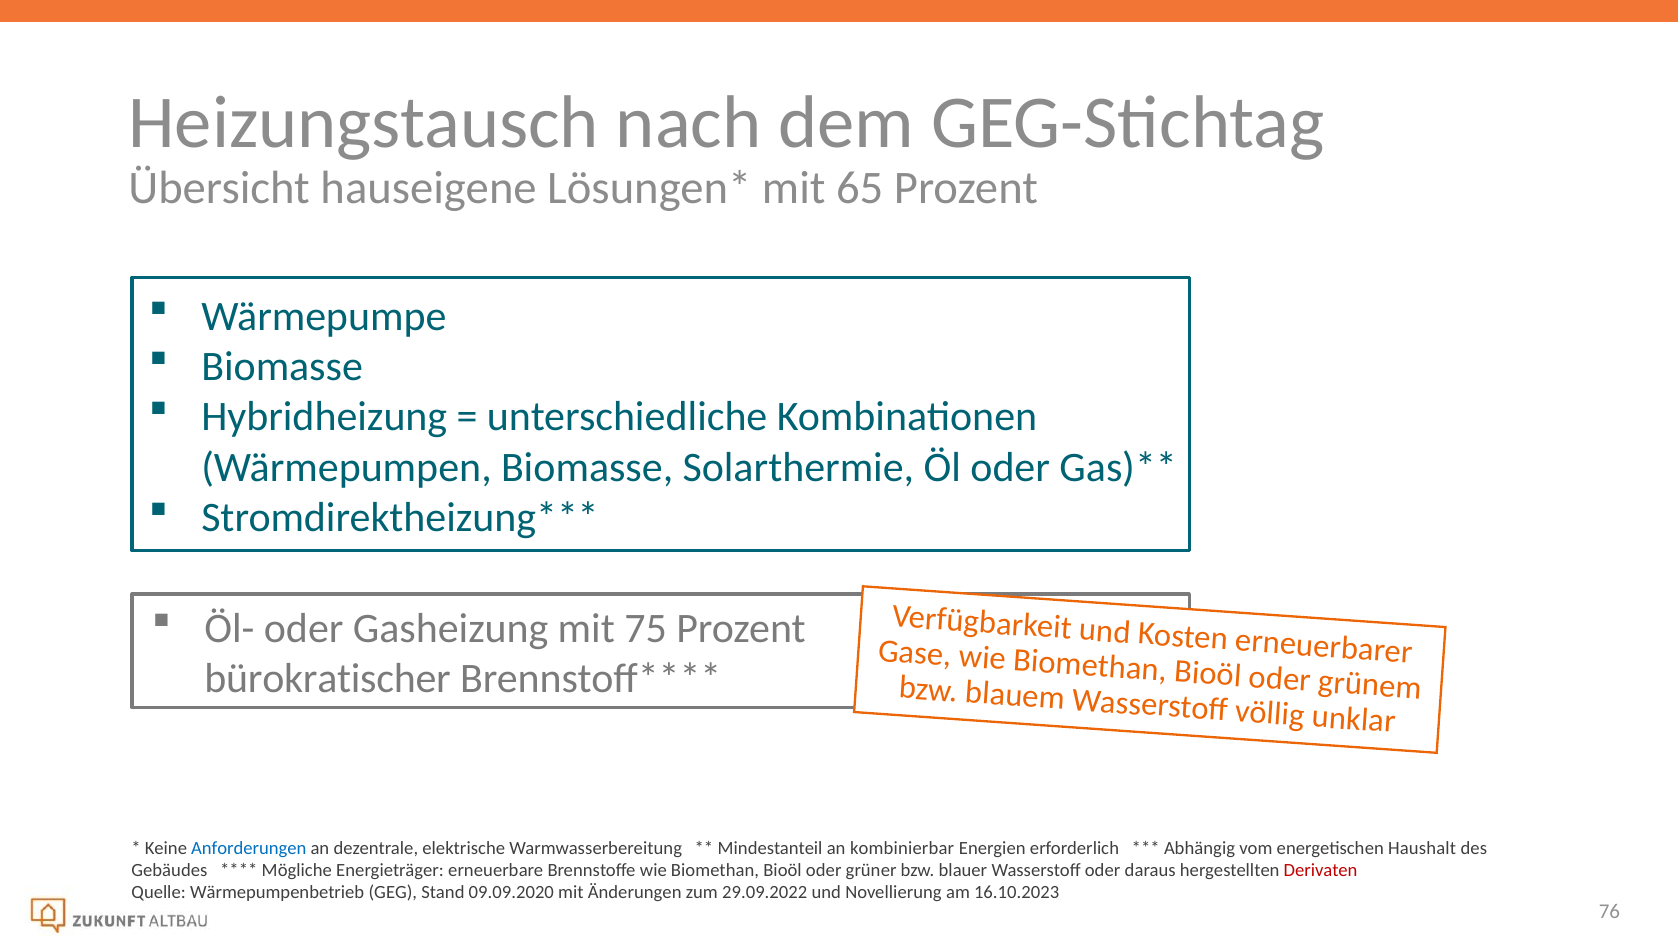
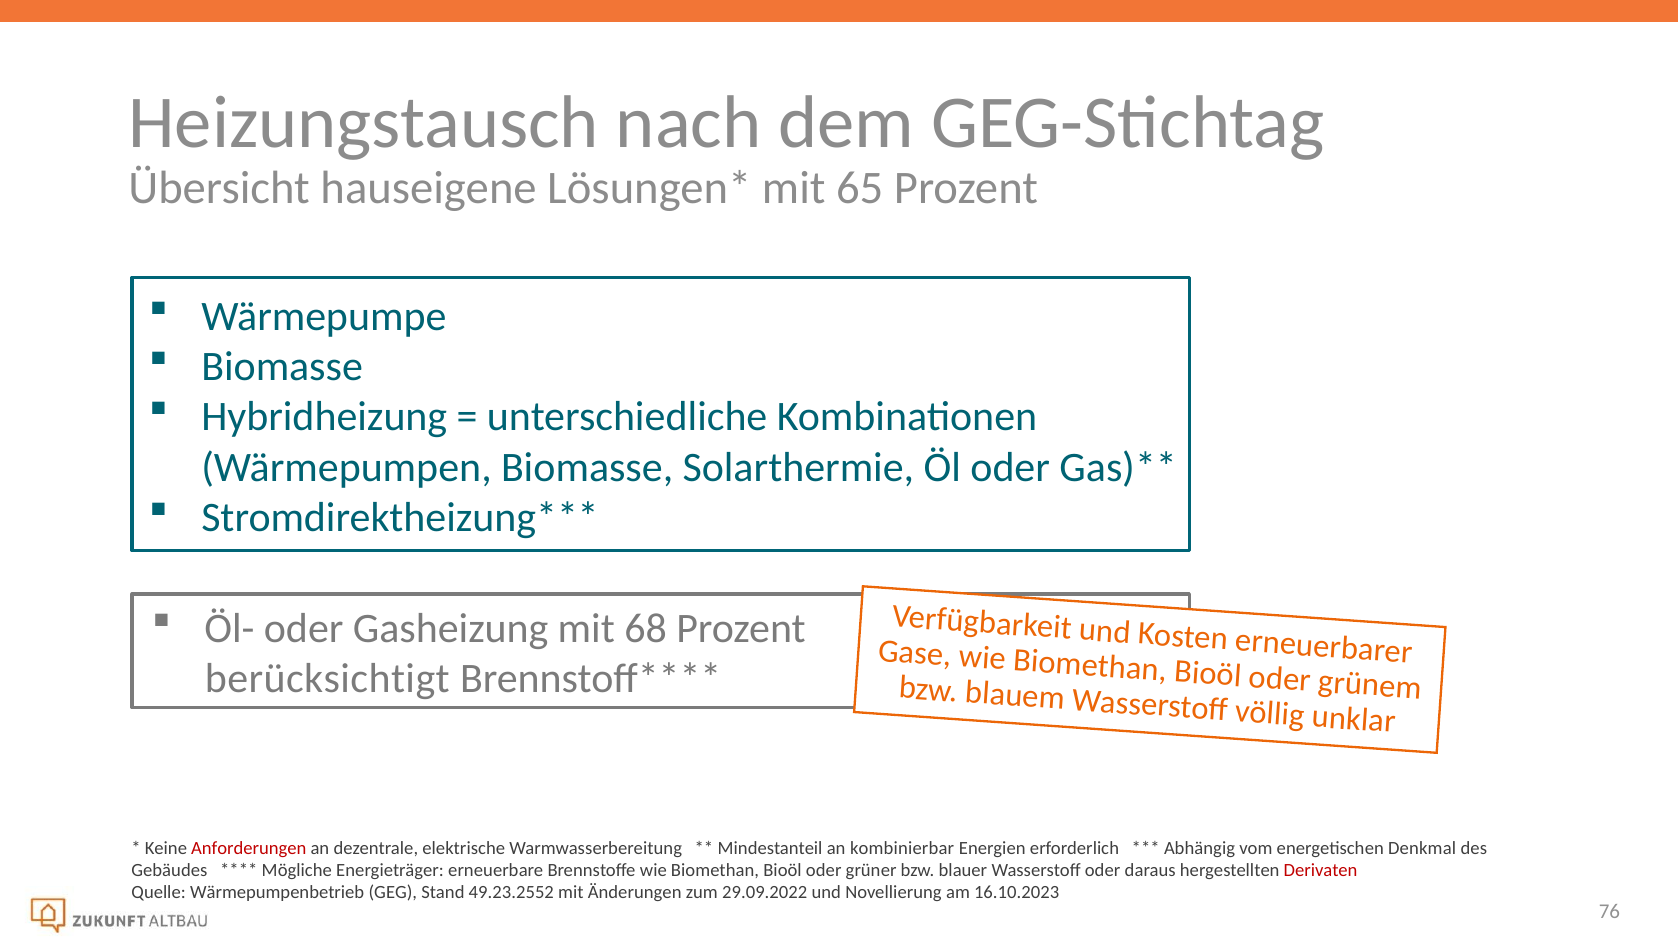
75: 75 -> 68
bürokratischer: bürokratischer -> berücksichtigt
Anforderungen colour: blue -> red
Haushalt: Haushalt -> Denkmal
09.09.2020: 09.09.2020 -> 49.23.2552
